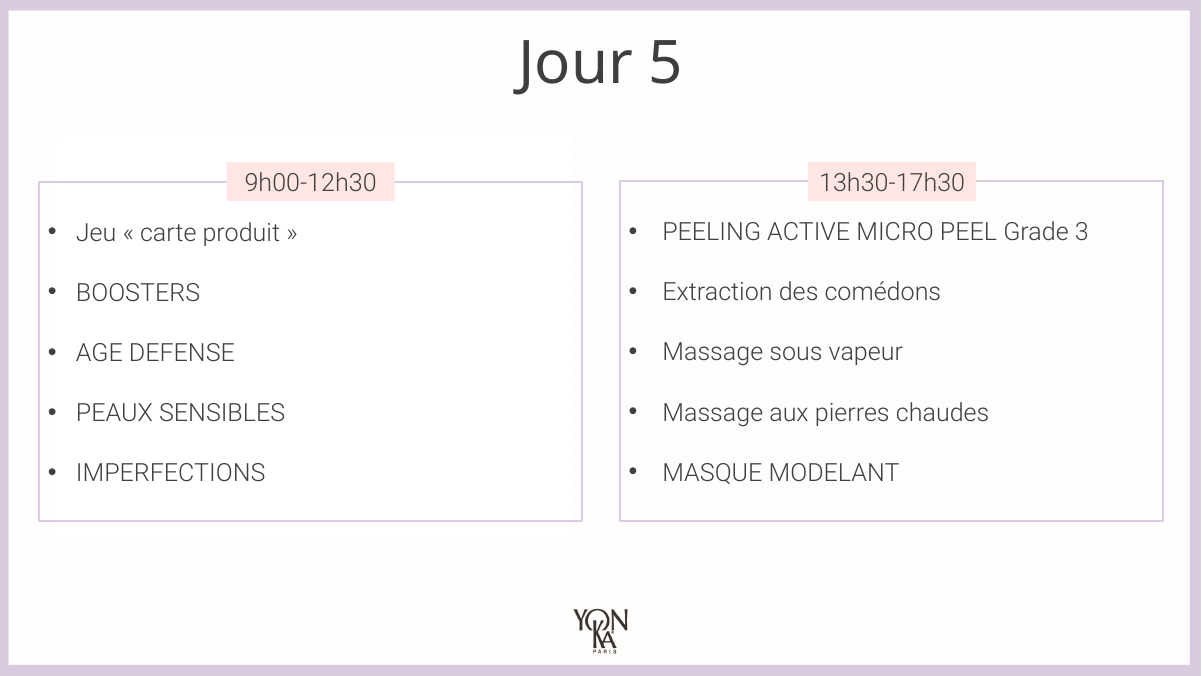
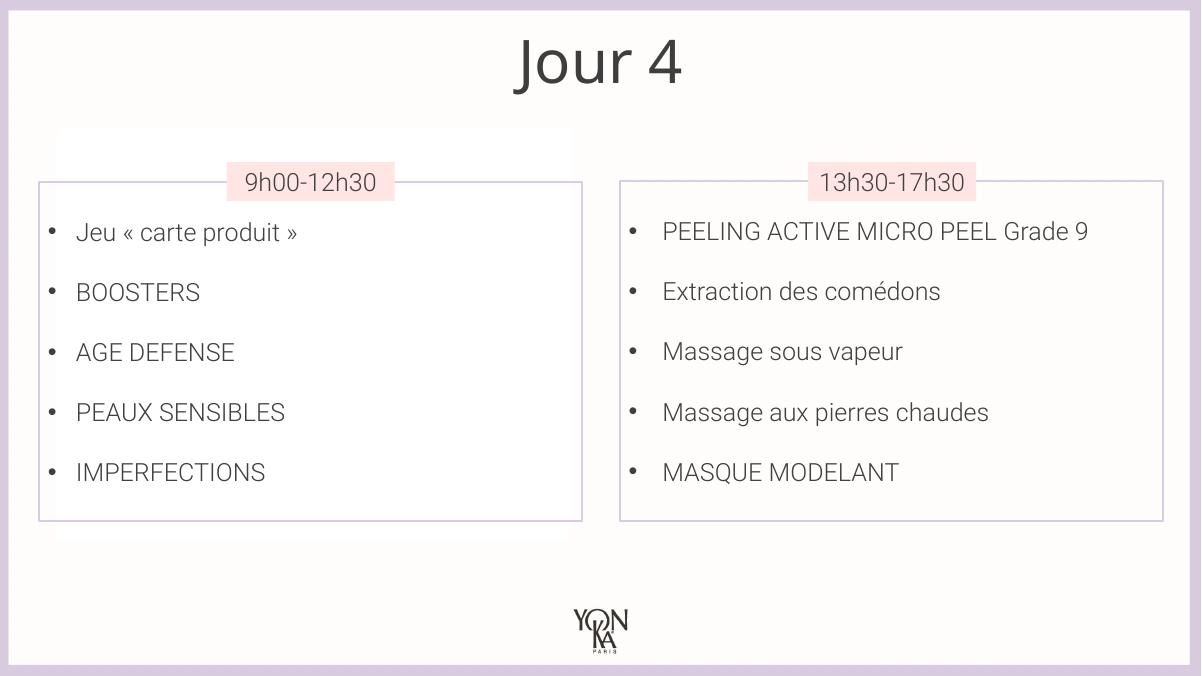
5: 5 -> 4
3: 3 -> 9
